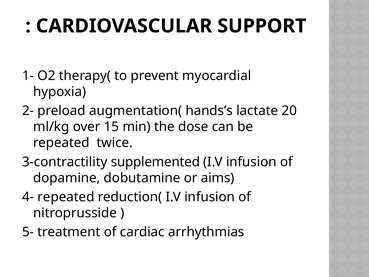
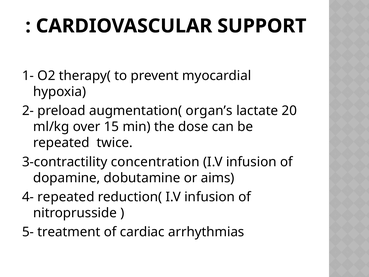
hands’s: hands’s -> organ’s
supplemented: supplemented -> concentration
